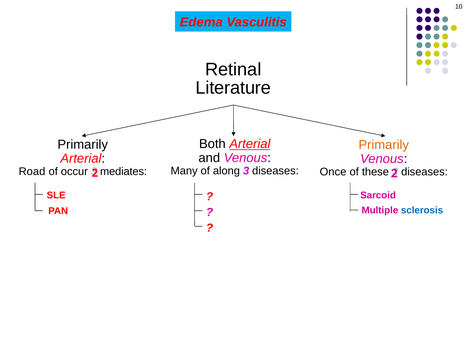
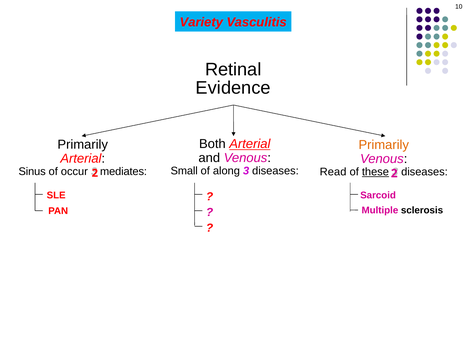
Edema: Edema -> Variety
Literature: Literature -> Evidence
Many: Many -> Small
Road: Road -> Sinus
Once: Once -> Read
these underline: none -> present
sclerosis colour: blue -> black
